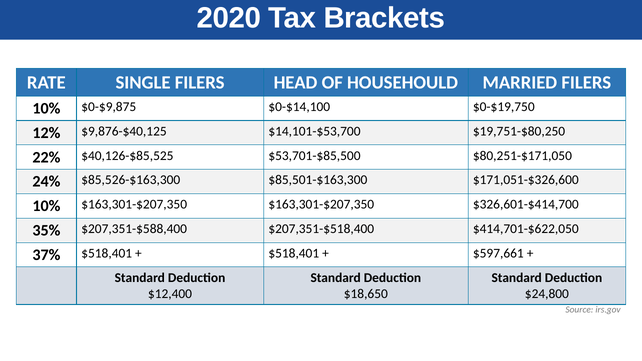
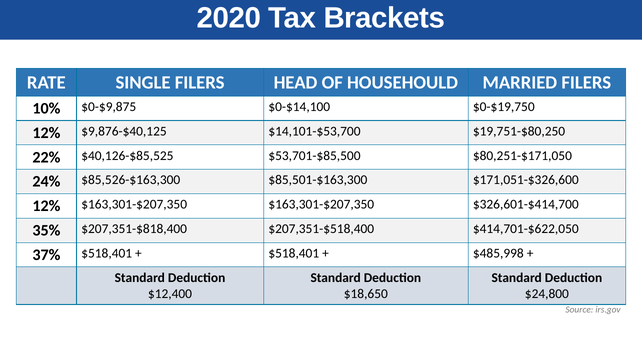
10% at (46, 206): 10% -> 12%
$207,351-$588,400: $207,351-$588,400 -> $207,351-$818,400
$597,661: $597,661 -> $485,998
